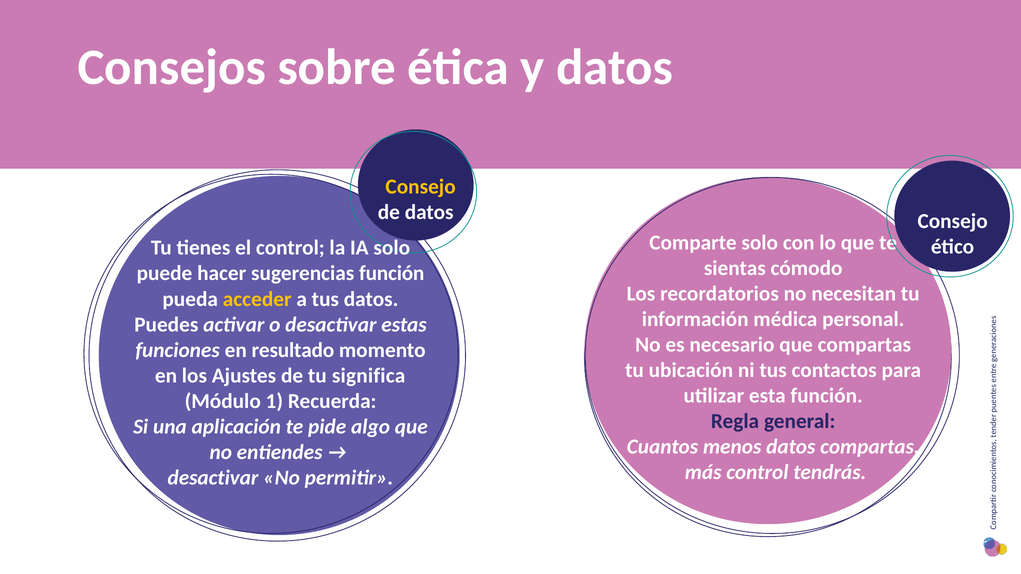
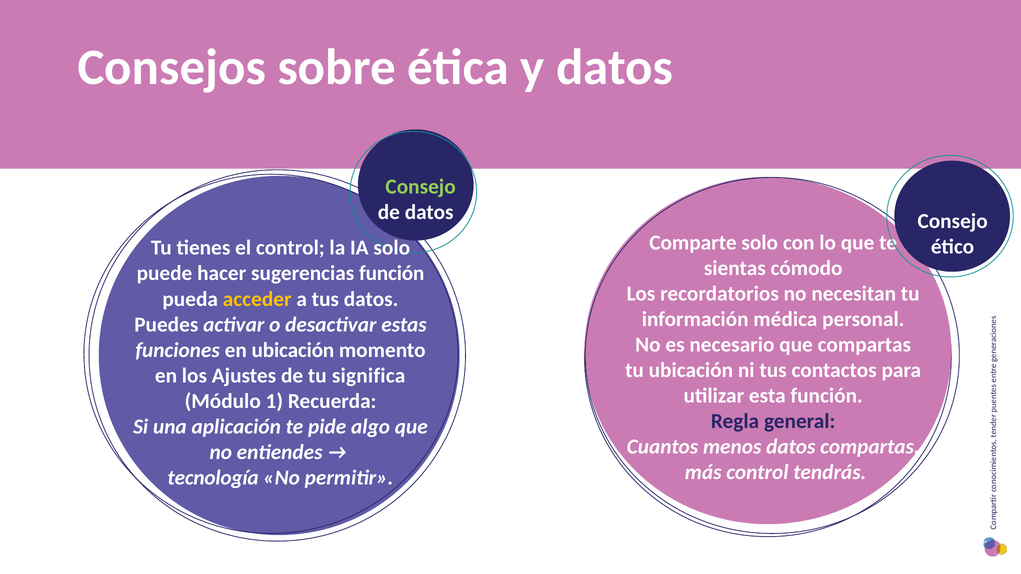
Consejo at (421, 187) colour: yellow -> light green
en resultado: resultado -> ubicación
desactivar at (213, 478): desactivar -> tecnología
